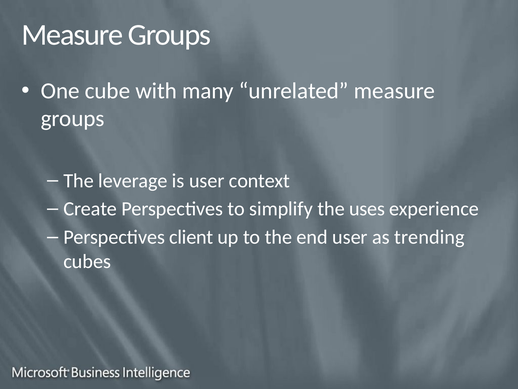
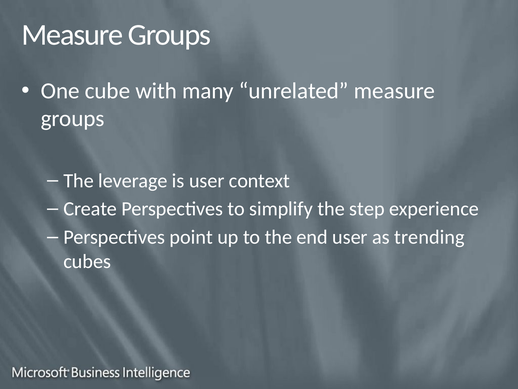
uses: uses -> step
client: client -> point
